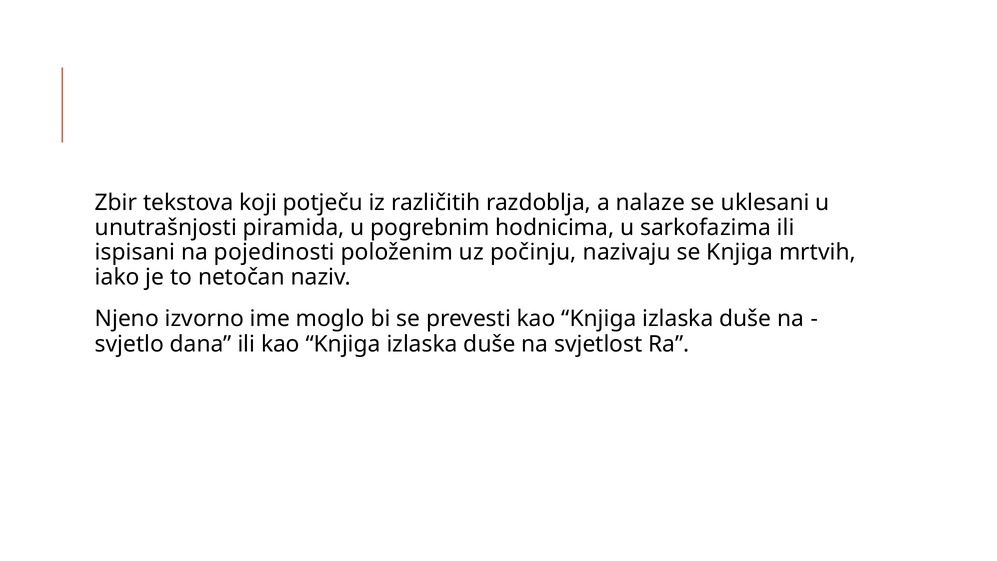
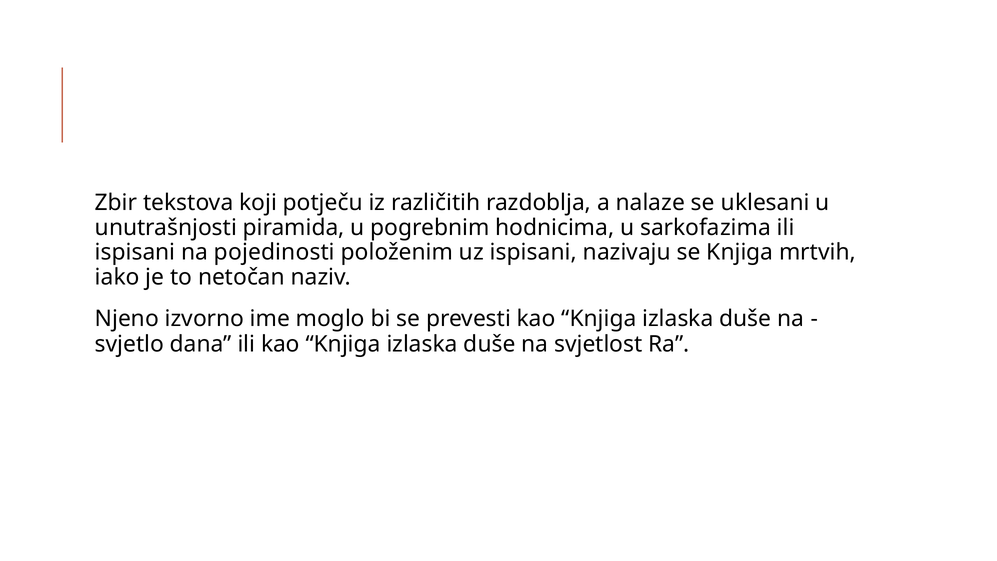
uz počinju: počinju -> ispisani
